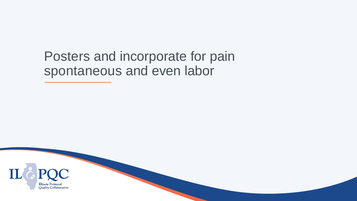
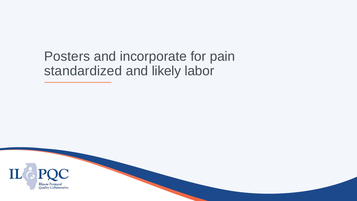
spontaneous: spontaneous -> standardized
even: even -> likely
